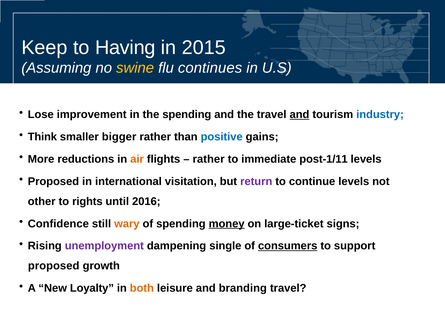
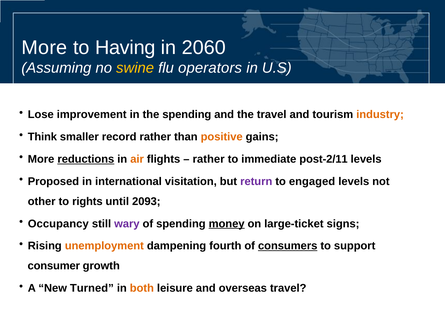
Keep at (44, 48): Keep -> More
2015: 2015 -> 2060
continues: continues -> operators
and at (299, 114) underline: present -> none
industry colour: blue -> orange
bigger: bigger -> record
positive colour: blue -> orange
reductions underline: none -> present
post-1/11: post-1/11 -> post-2/11
continue: continue -> engaged
2016: 2016 -> 2093
Confidence: Confidence -> Occupancy
wary colour: orange -> purple
unemployment colour: purple -> orange
single: single -> fourth
proposed at (54, 266): proposed -> consumer
Loyalty: Loyalty -> Turned
branding: branding -> overseas
